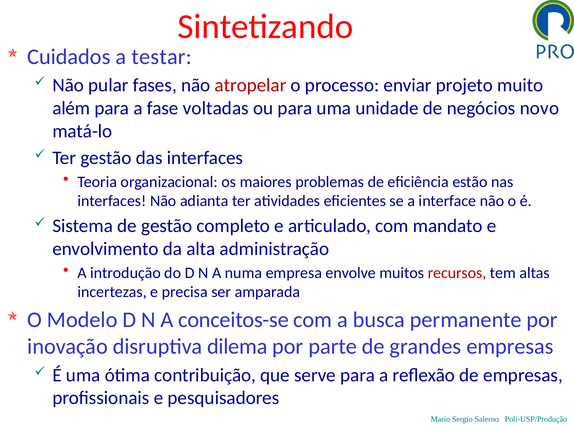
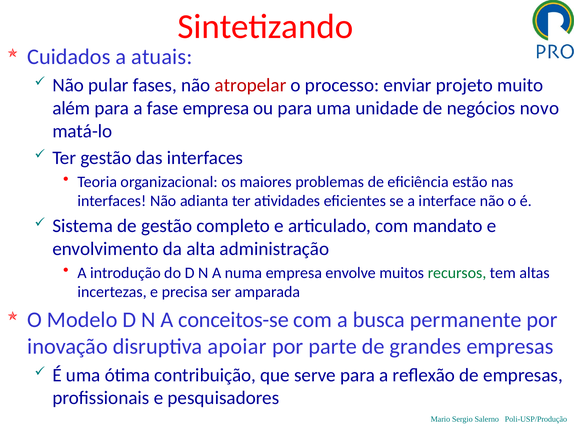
testar: testar -> atuais
fase voltadas: voltadas -> empresa
recursos colour: red -> green
dilema: dilema -> apoiar
